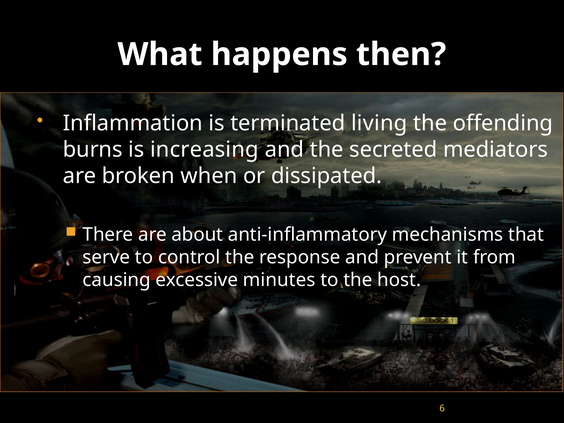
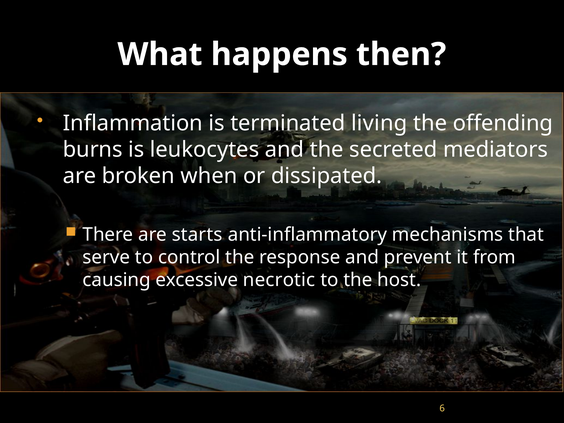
increasing: increasing -> leukocytes
about: about -> starts
minutes: minutes -> necrotic
